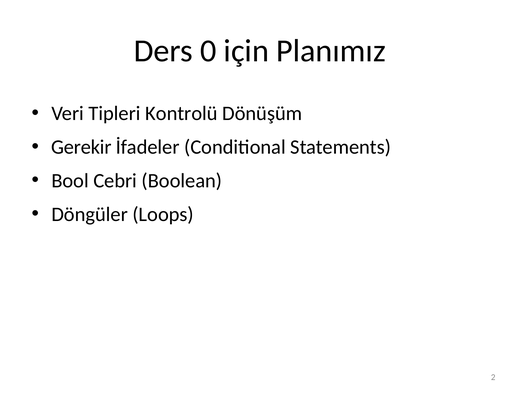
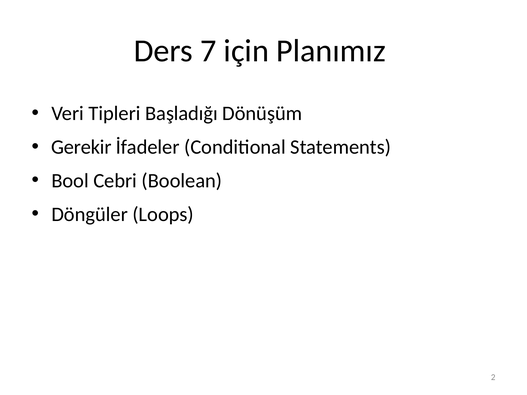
0: 0 -> 7
Kontrolü: Kontrolü -> Başladığı
